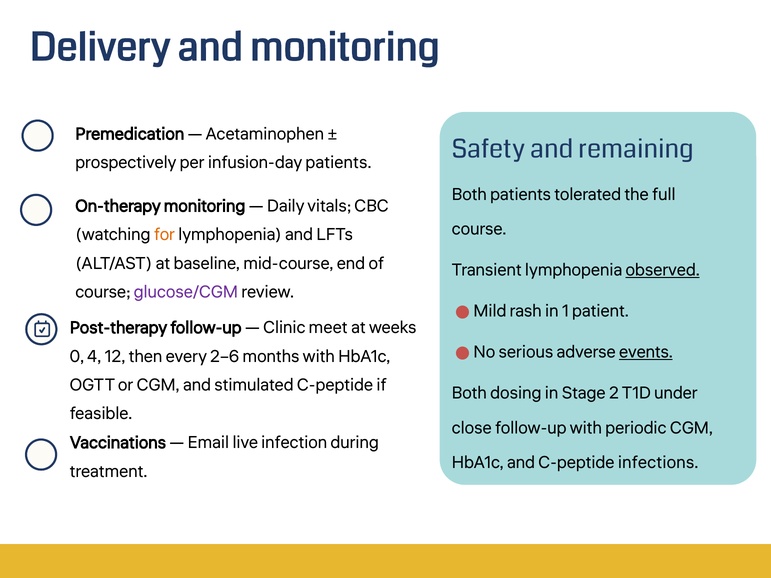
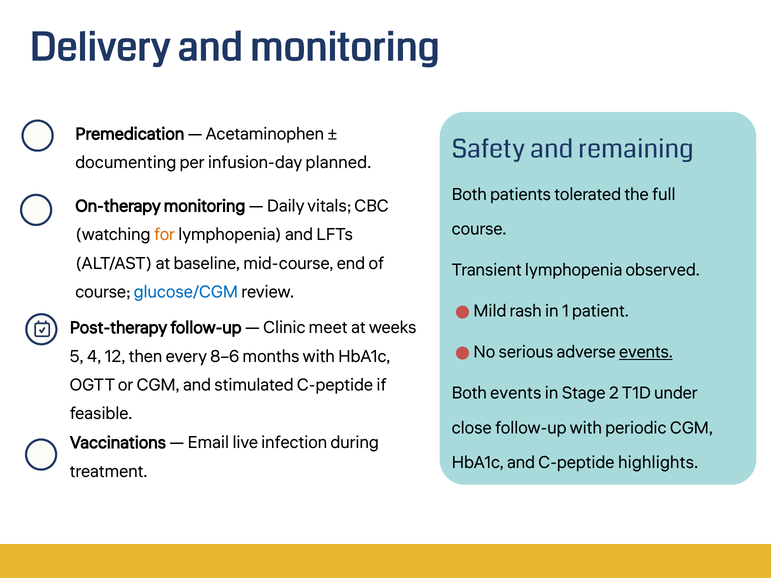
prospectively: prospectively -> documenting
infusion-day patients: patients -> planned
observed underline: present -> none
glucose/CGM colour: purple -> blue
0: 0 -> 5
2–6: 2–6 -> 8–6
Both dosing: dosing -> events
infections: infections -> highlights
